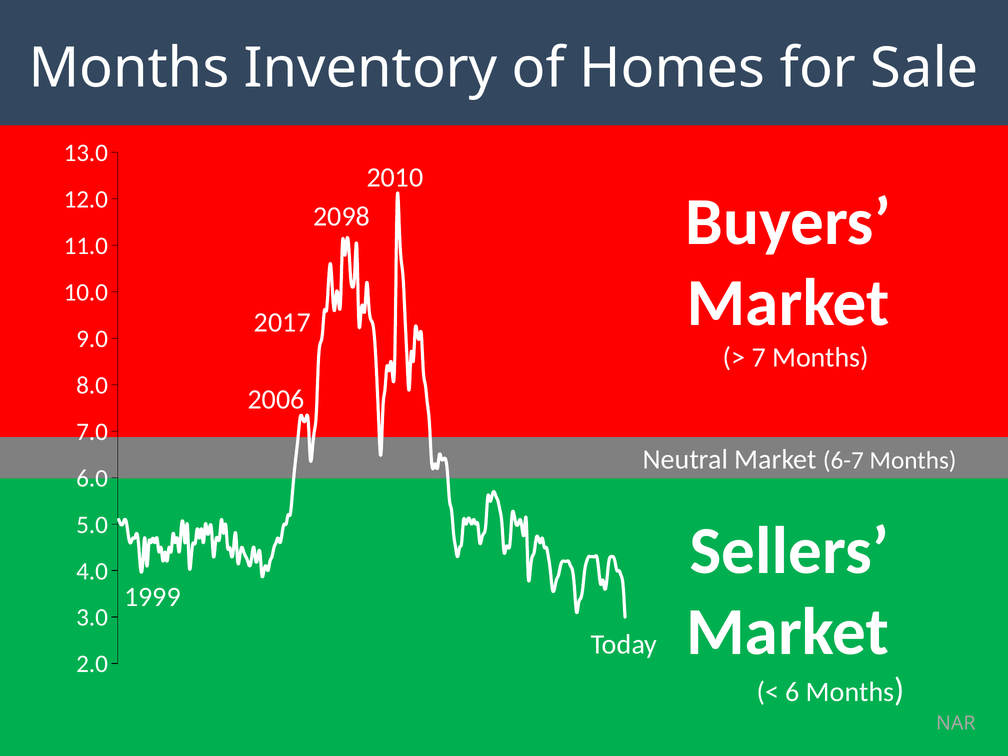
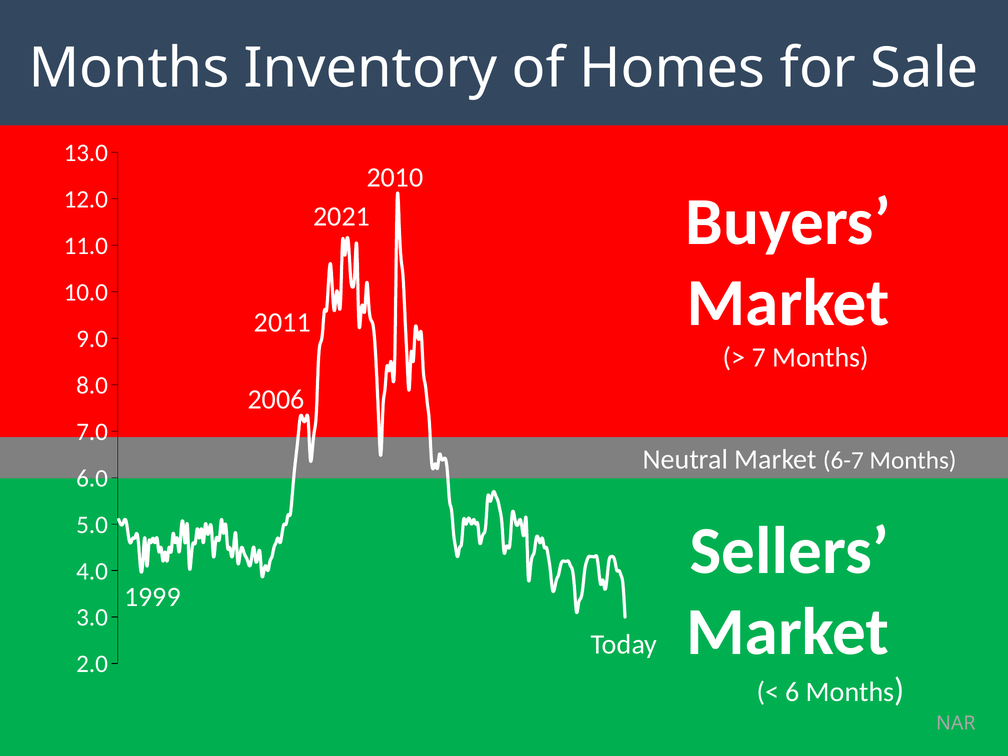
2098: 2098 -> 2021
2017: 2017 -> 2011
